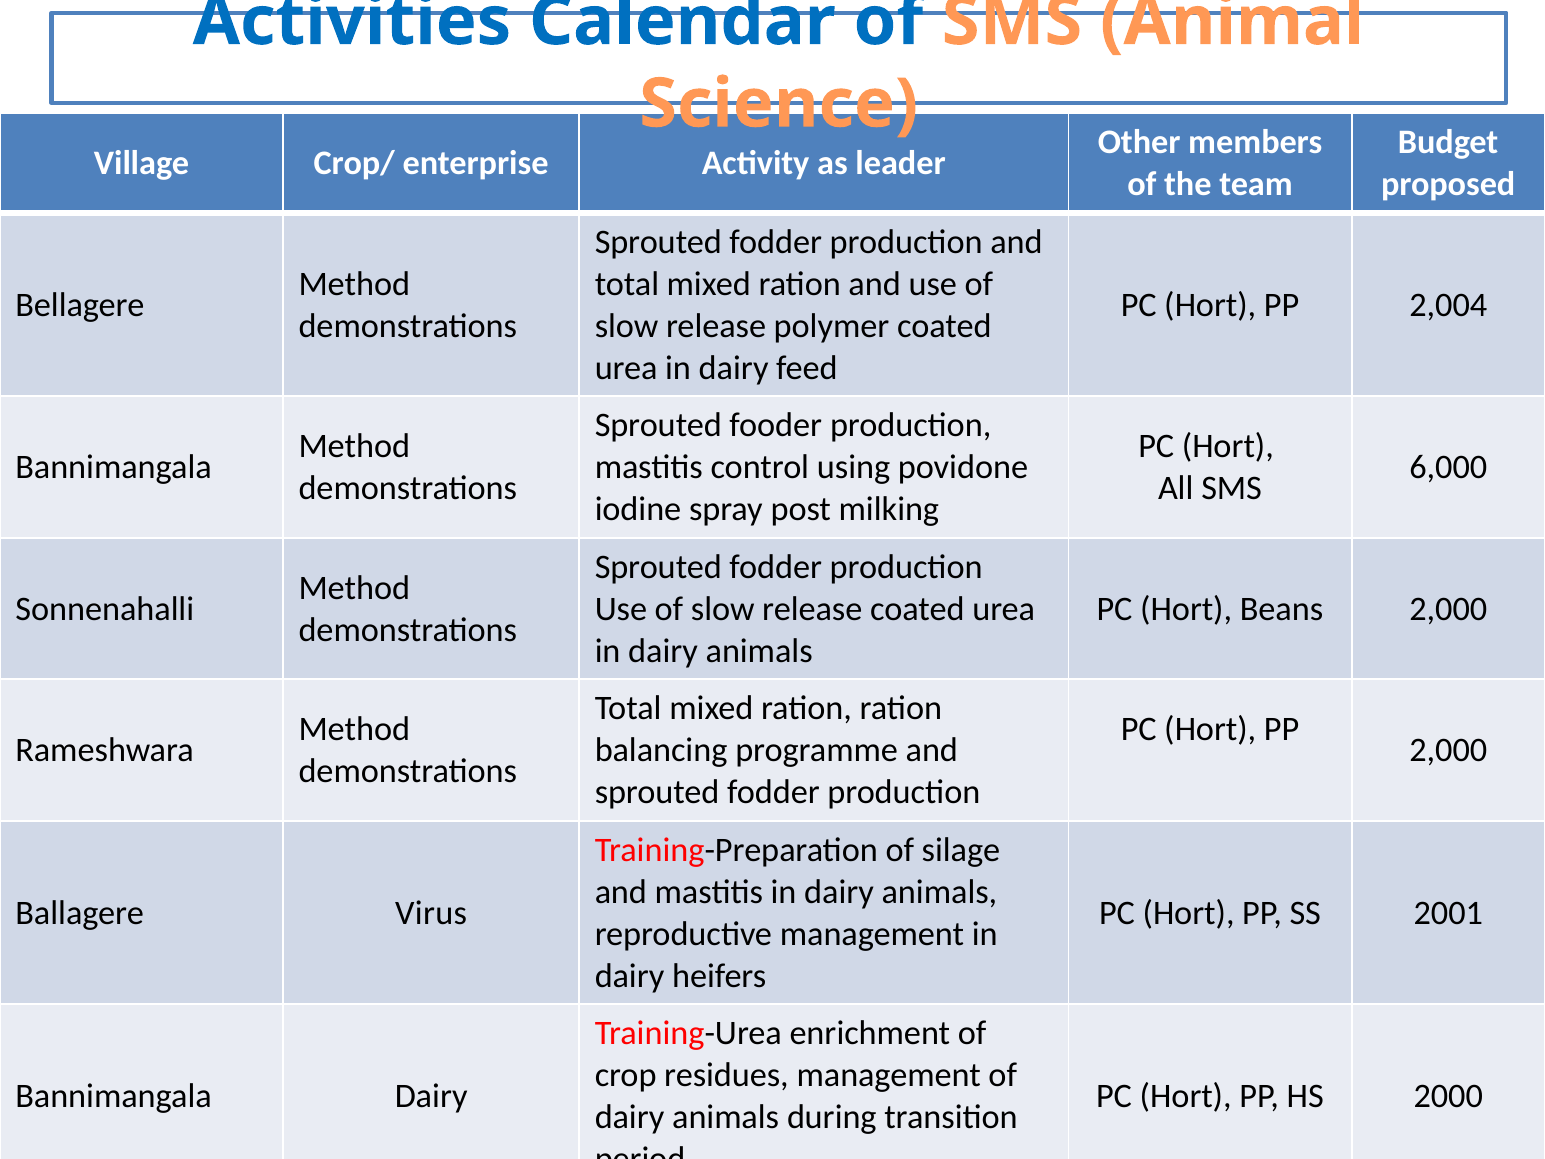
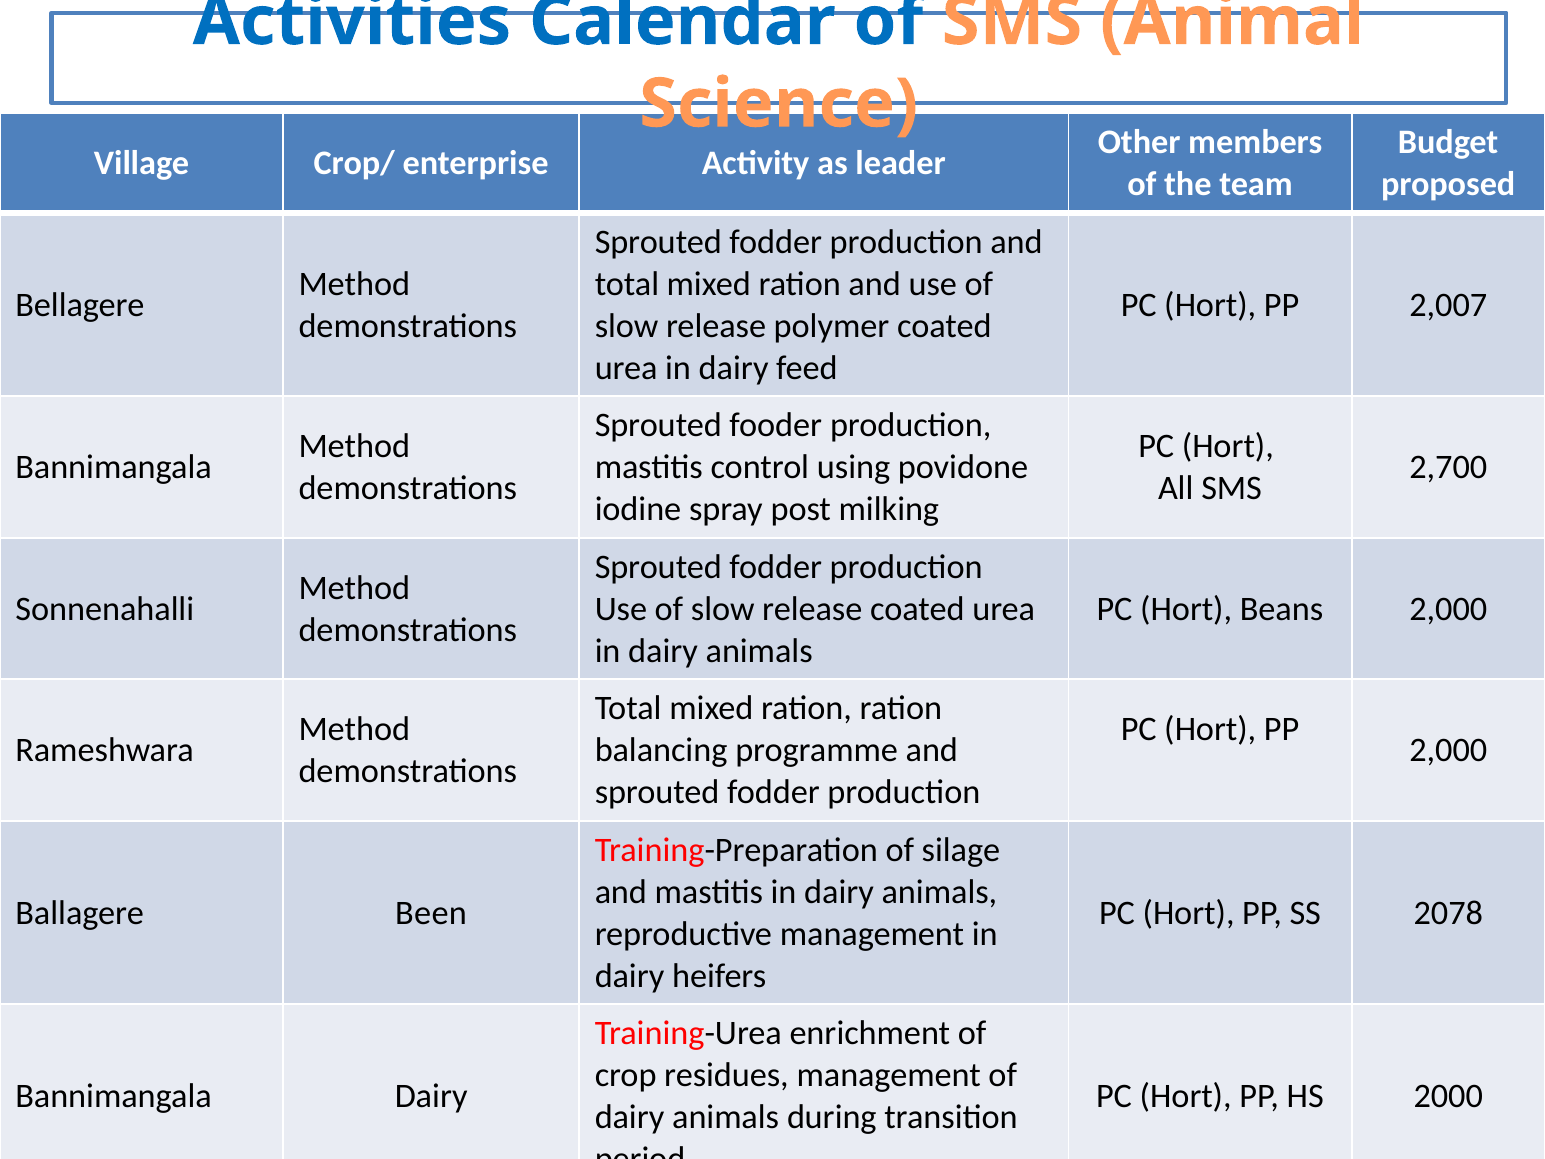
2,004: 2,004 -> 2,007
6,000: 6,000 -> 2,700
Virus: Virus -> Been
2001: 2001 -> 2078
